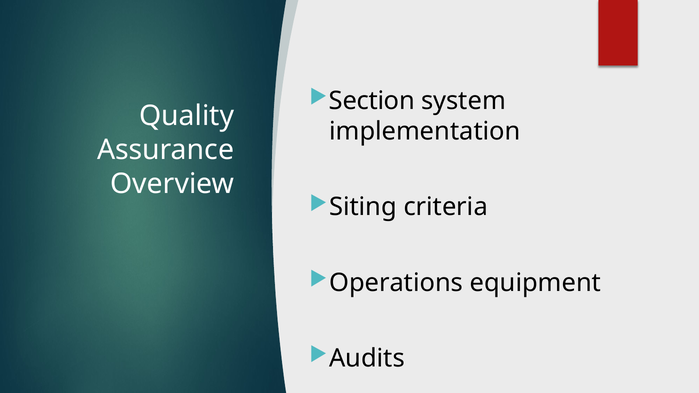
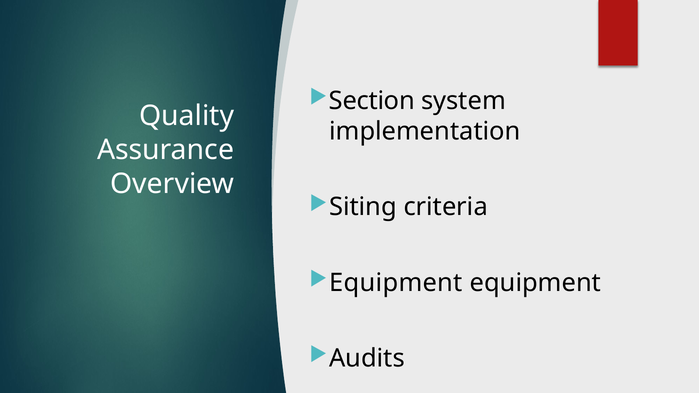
Operations at (396, 283): Operations -> Equipment
